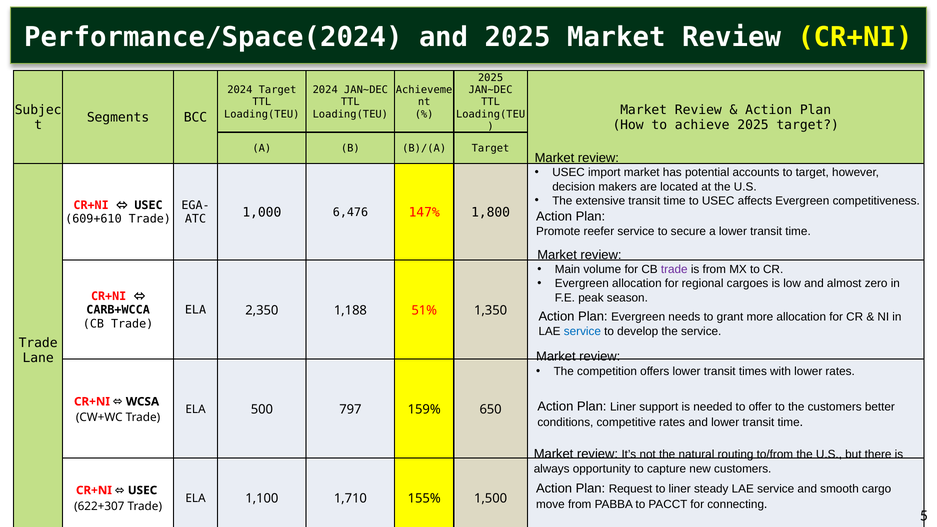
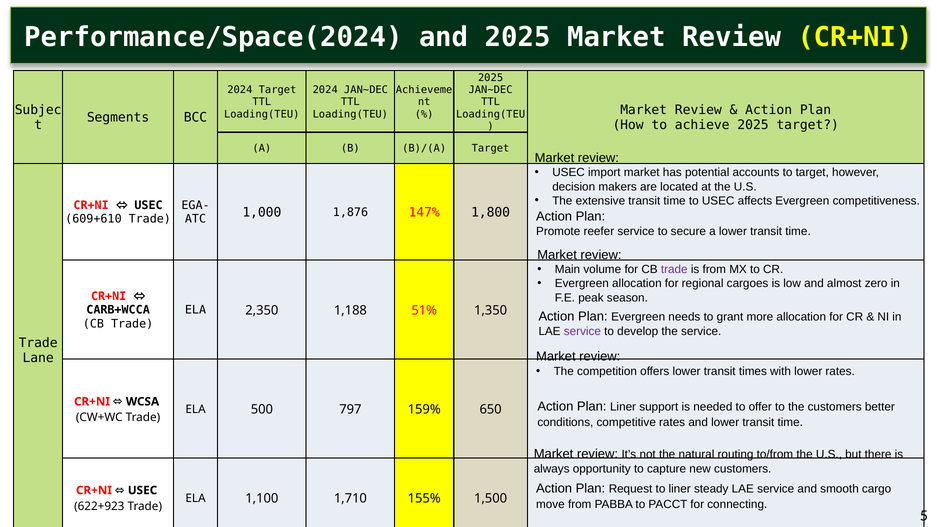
6,476: 6,476 -> 1,876
service at (582, 331) colour: blue -> purple
622+307: 622+307 -> 622+923
